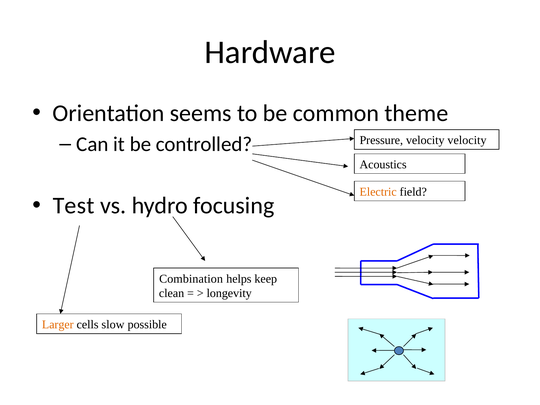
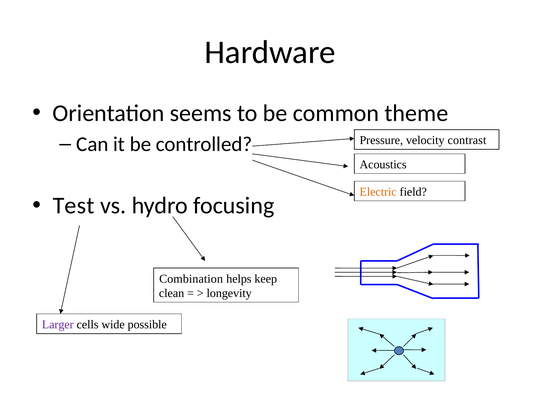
velocity velocity: velocity -> contrast
Larger colour: orange -> purple
slow: slow -> wide
